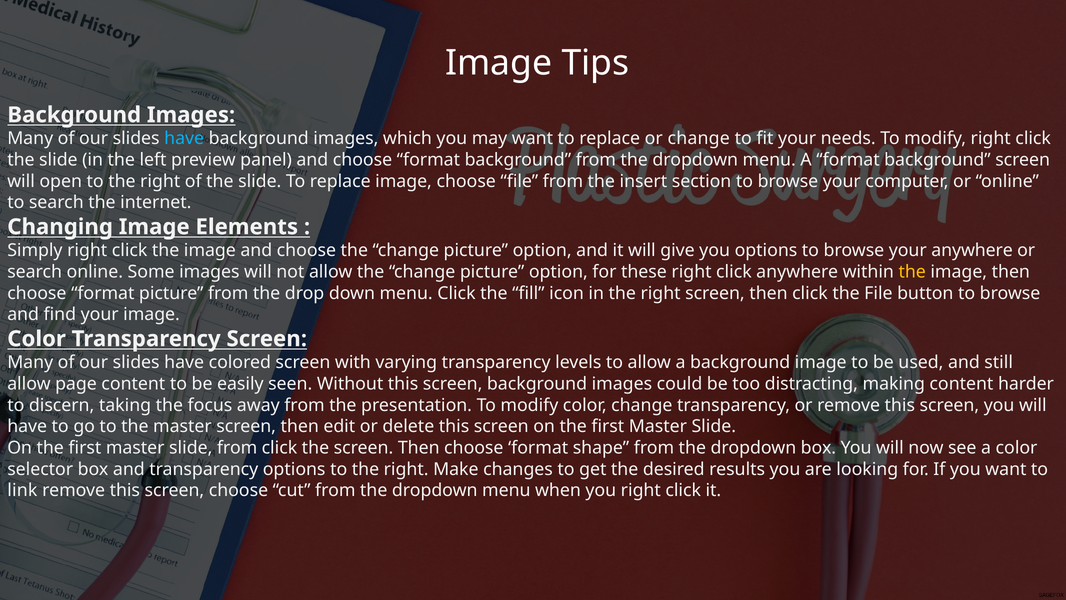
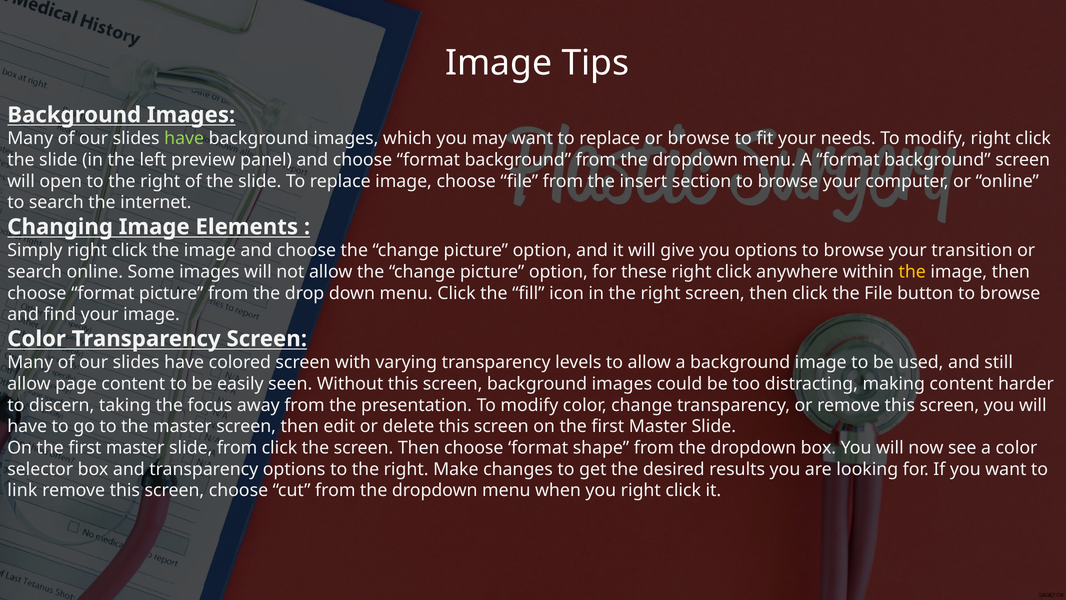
have at (184, 139) colour: light blue -> light green
or change: change -> browse
your anywhere: anywhere -> transition
